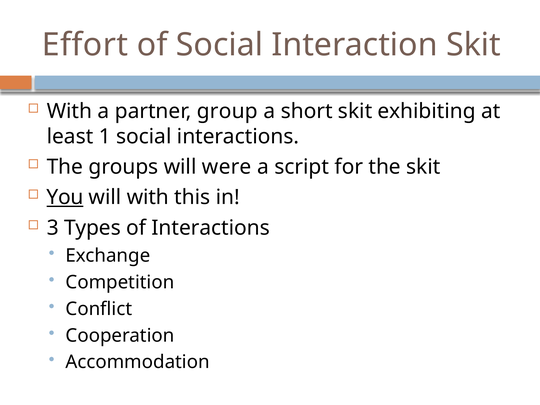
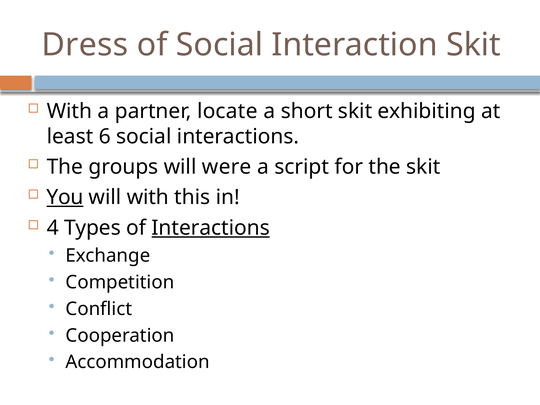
Effort: Effort -> Dress
group: group -> locate
1: 1 -> 6
3: 3 -> 4
Interactions at (211, 228) underline: none -> present
